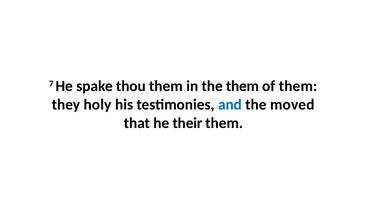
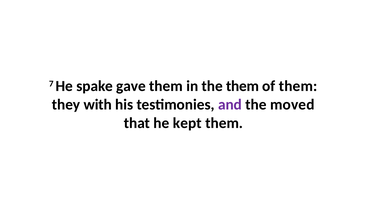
thou: thou -> gave
holy: holy -> with
and colour: blue -> purple
their: their -> kept
